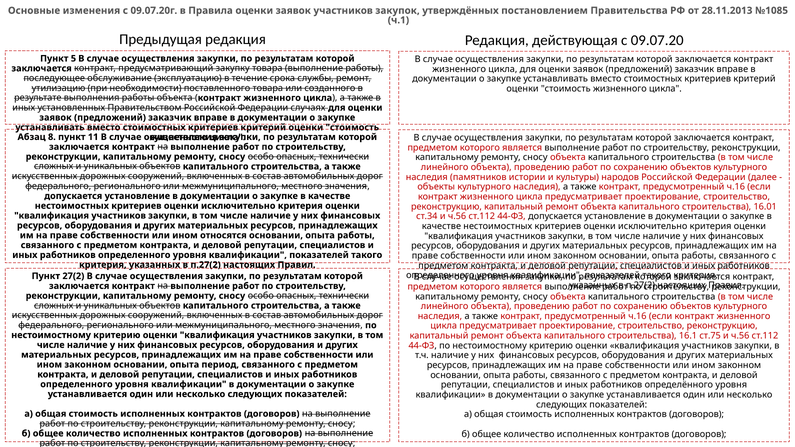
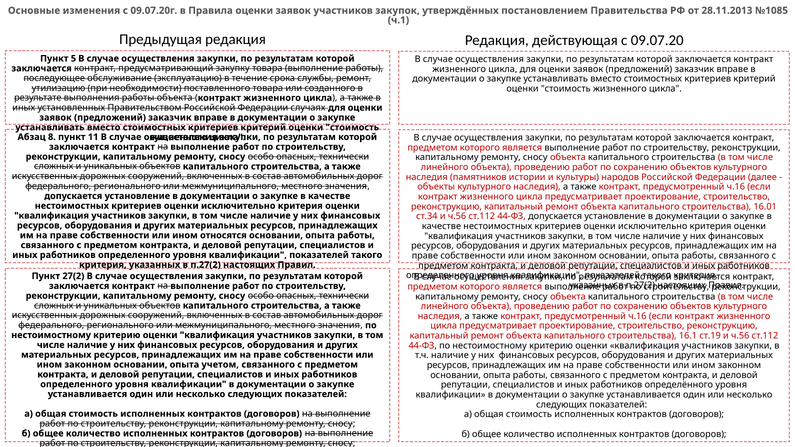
ст.75: ст.75 -> ст.19
период: период -> учетом
